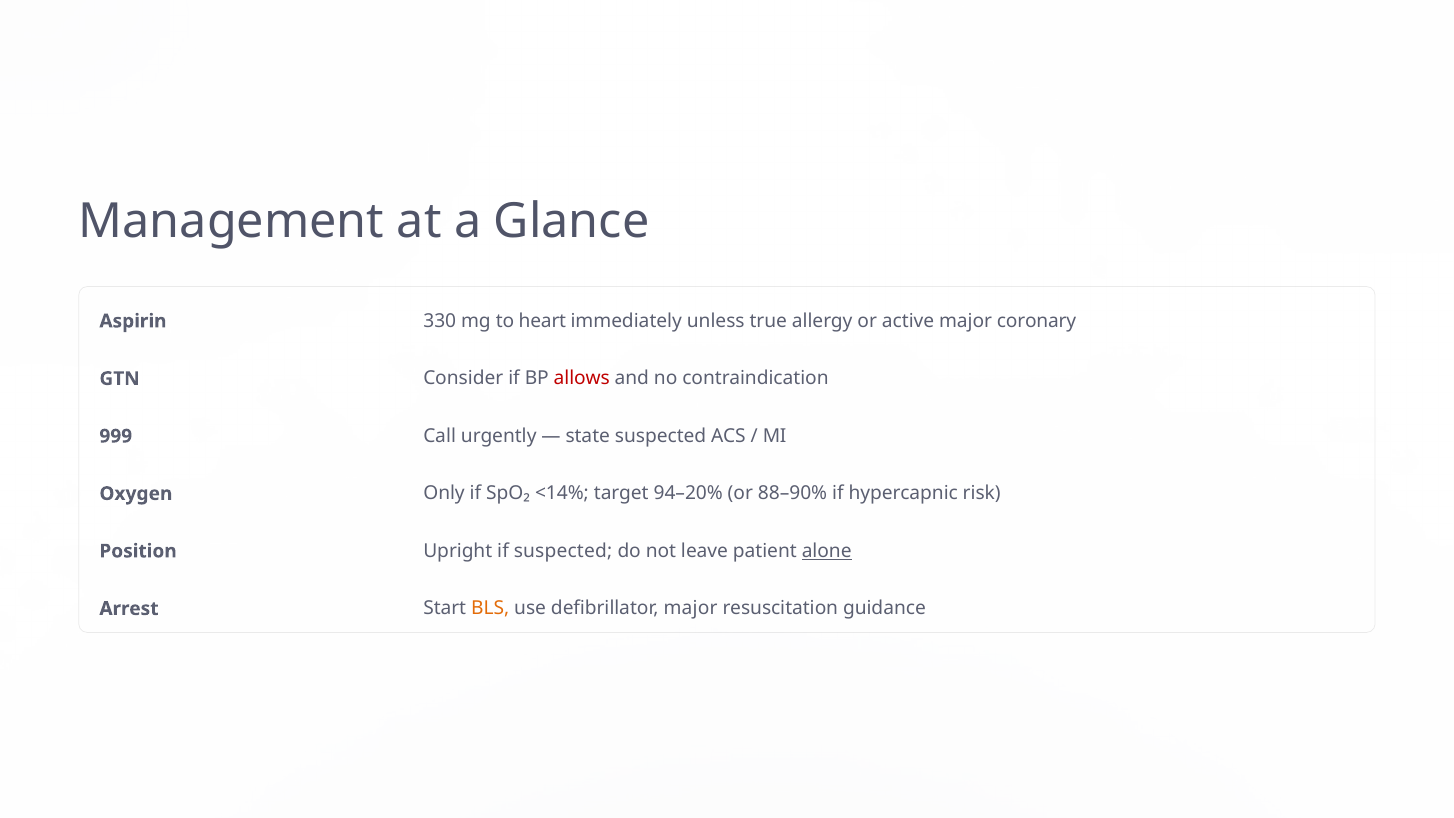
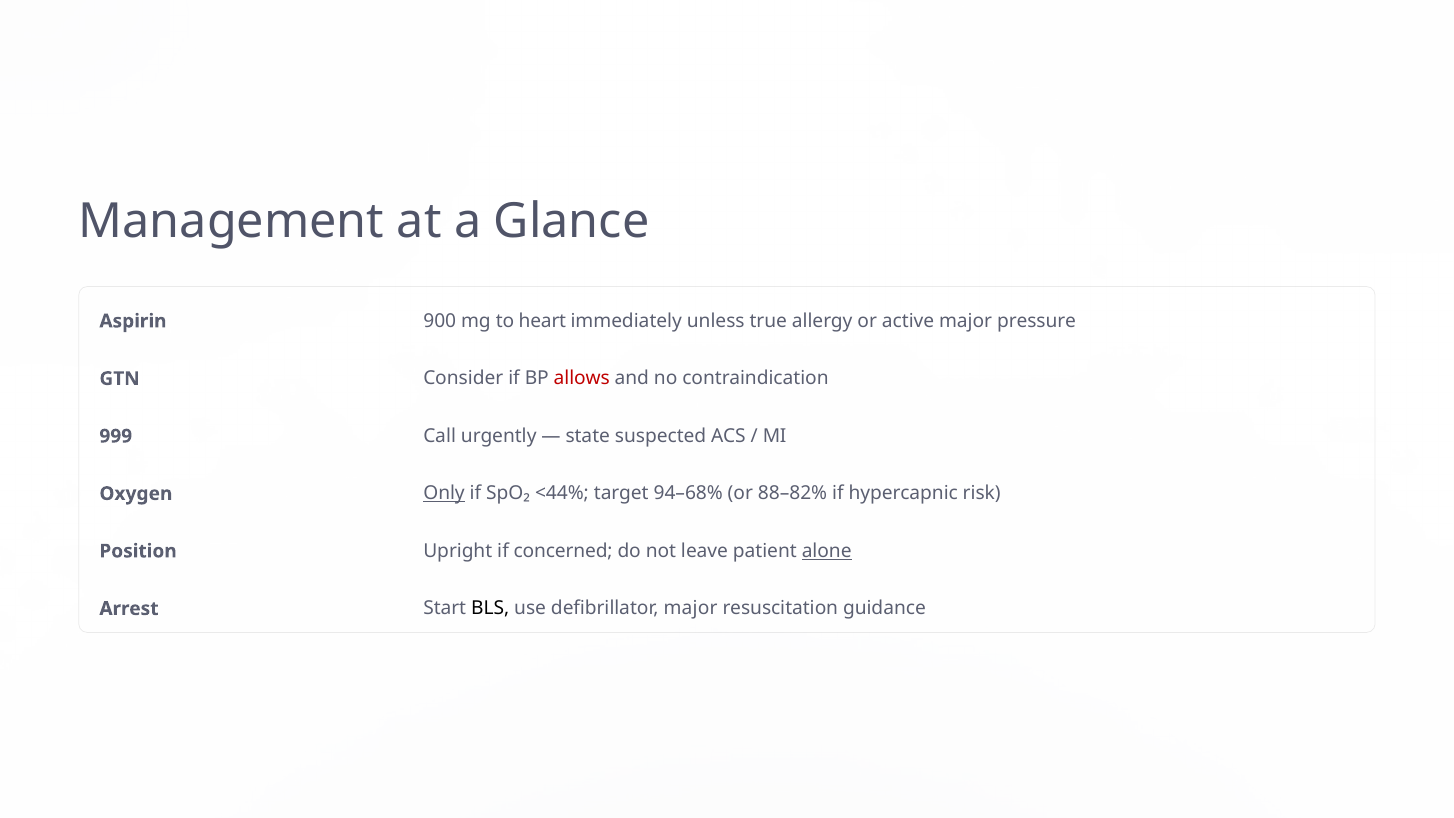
330: 330 -> 900
coronary: coronary -> pressure
Only underline: none -> present
<14%: <14% -> <44%
94–20%: 94–20% -> 94–68%
88–90%: 88–90% -> 88–82%
if suspected: suspected -> concerned
BLS colour: orange -> black
